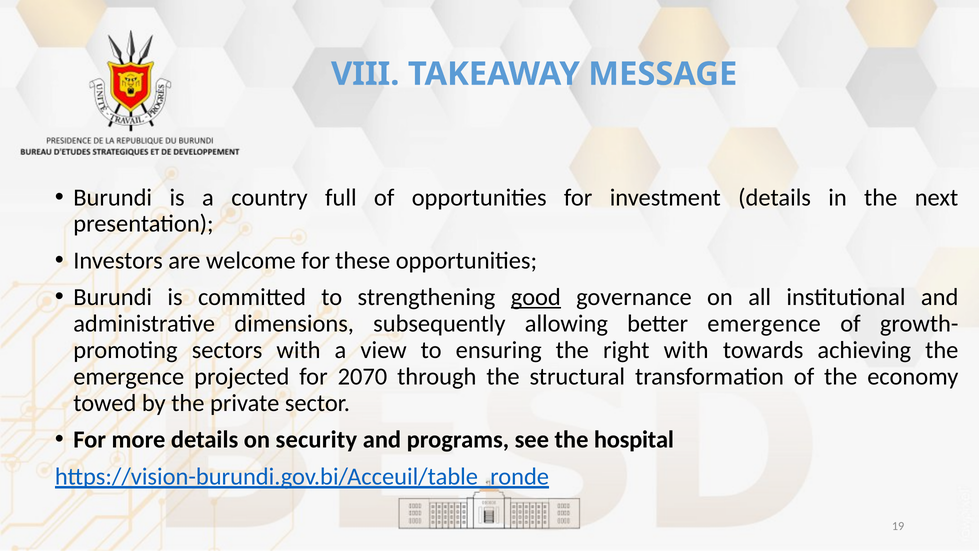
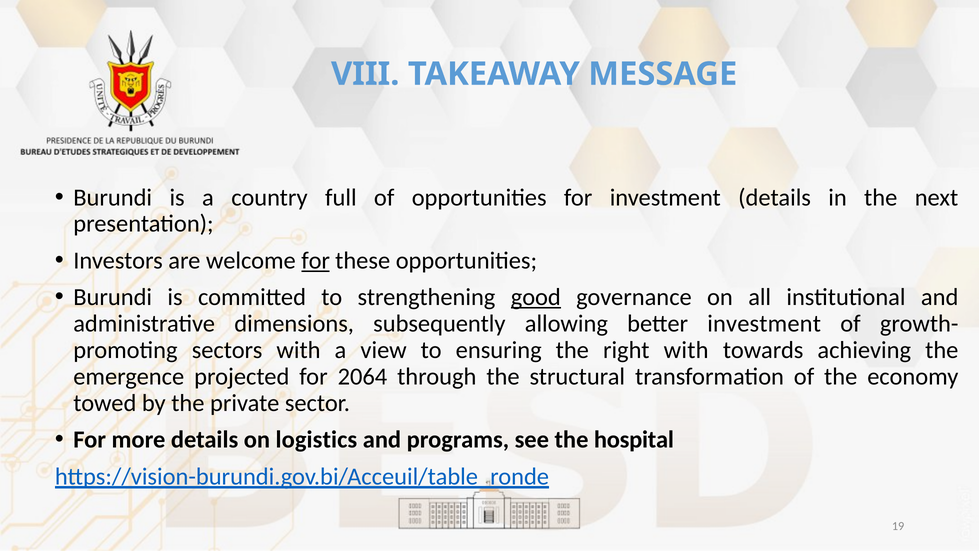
for at (316, 260) underline: none -> present
better emergence: emergence -> investment
2070: 2070 -> 2064
security: security -> logistics
